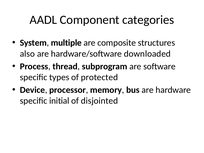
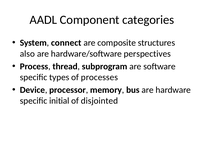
multiple: multiple -> connect
downloaded: downloaded -> perspectives
protected: protected -> processes
